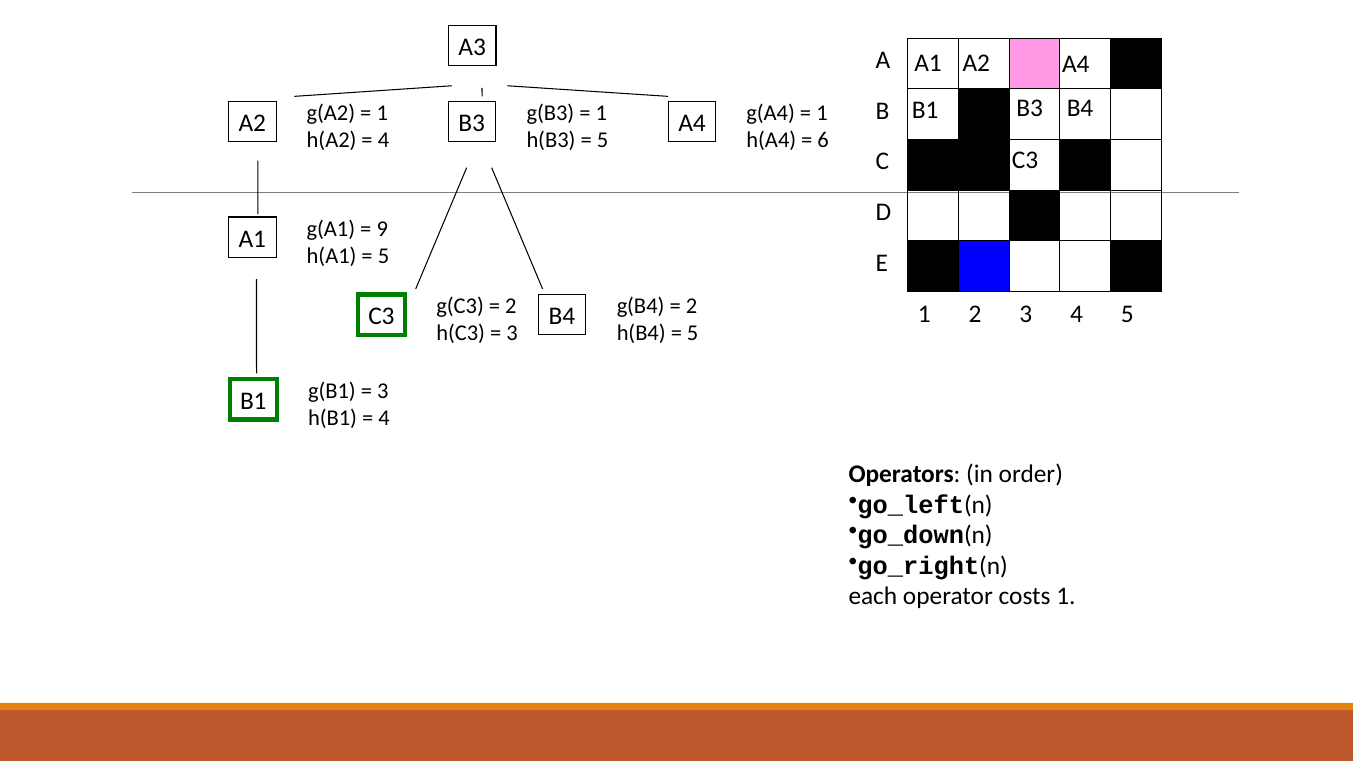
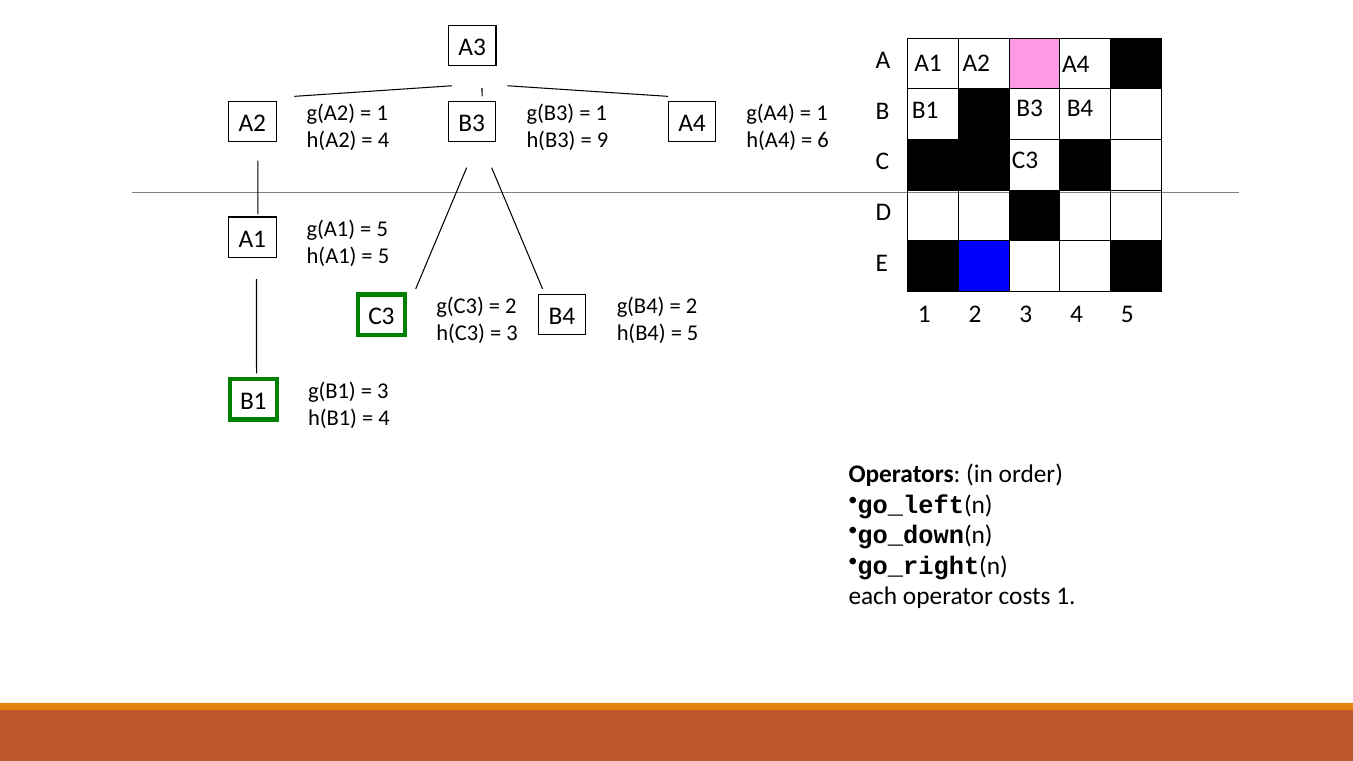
5 at (603, 140): 5 -> 9
9 at (382, 229): 9 -> 5
